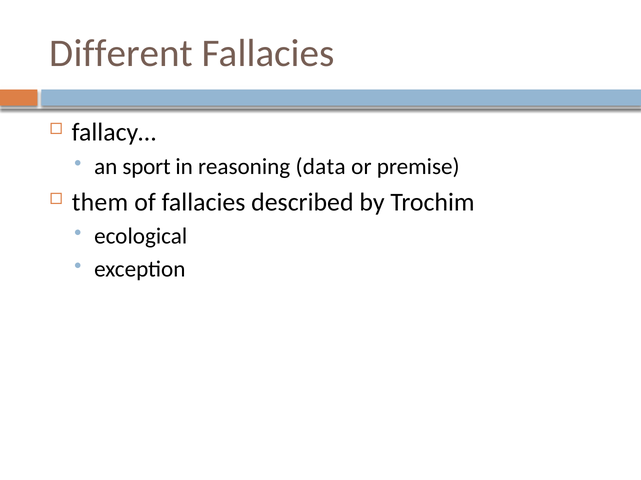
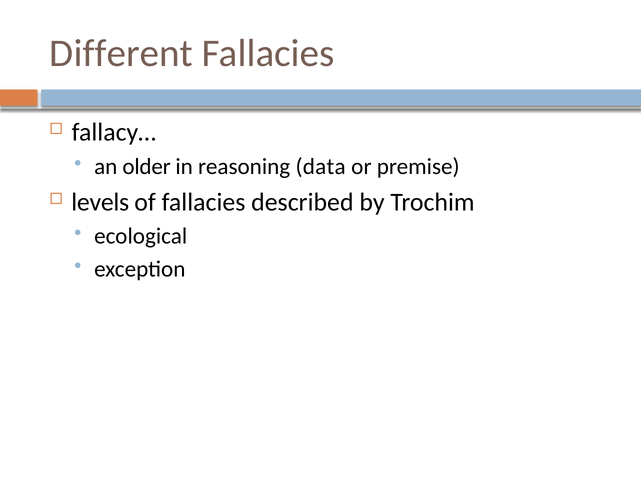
sport: sport -> older
them: them -> levels
